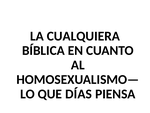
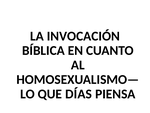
CUALQUIERA: CUALQUIERA -> INVOCACIÓN
